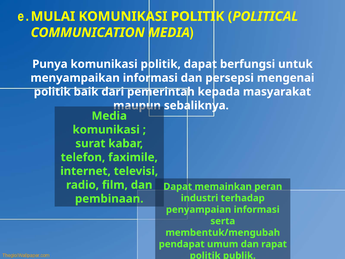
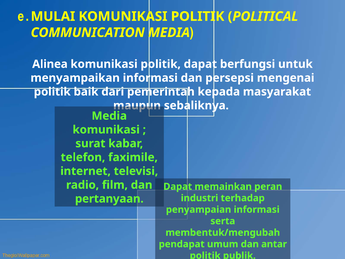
Punya: Punya -> Alinea
pembinaan: pembinaan -> pertanyaan
rapat: rapat -> antar
